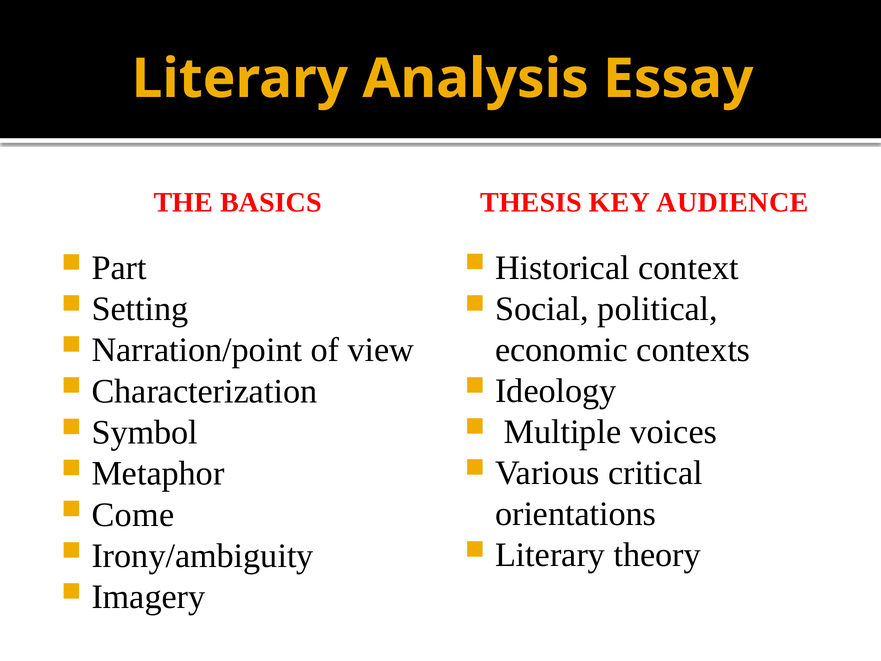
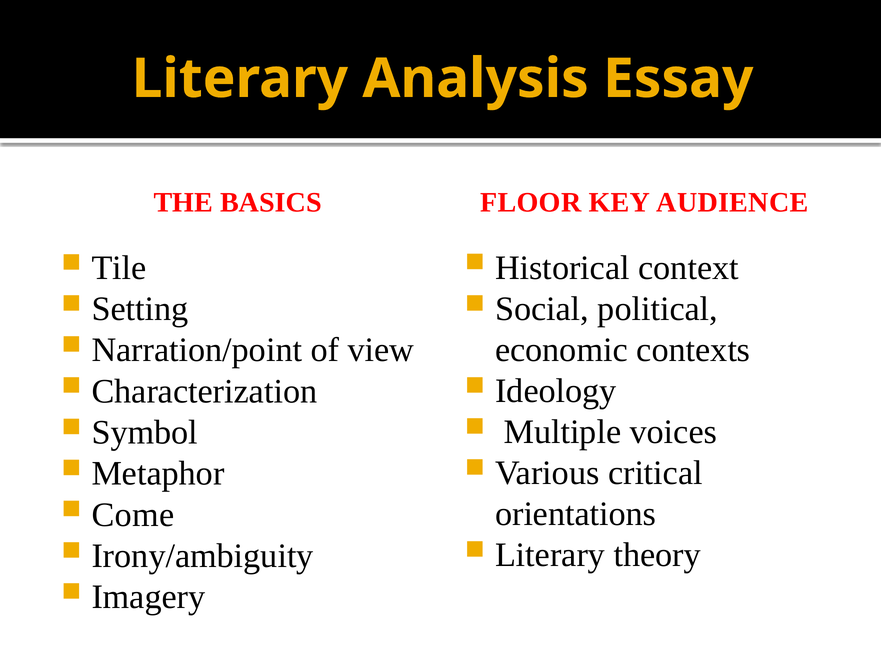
THESIS: THESIS -> FLOOR
Part: Part -> Tile
